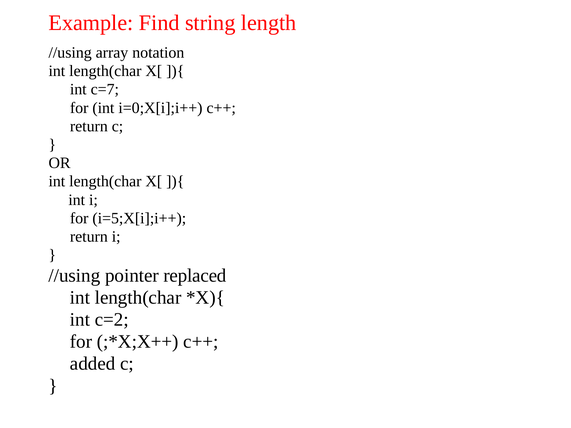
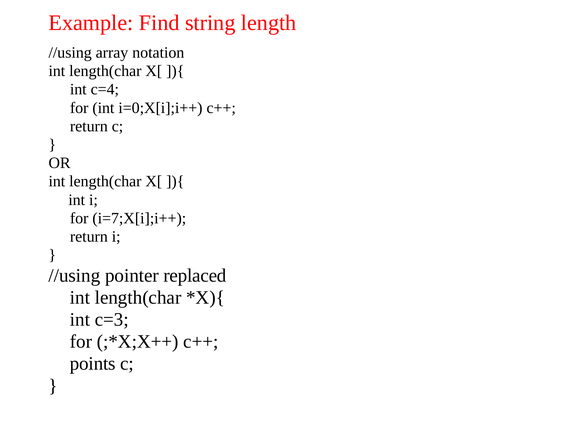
c=7: c=7 -> c=4
i=5;X[i];i++: i=5;X[i];i++ -> i=7;X[i];i++
c=2: c=2 -> c=3
added: added -> points
